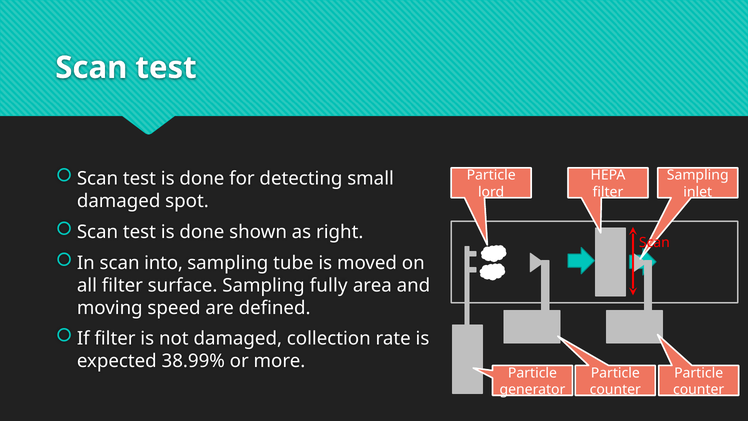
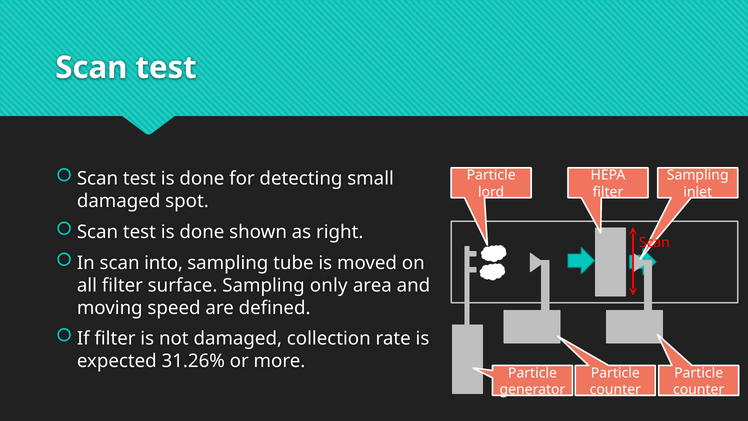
fully: fully -> only
38.99%: 38.99% -> 31.26%
